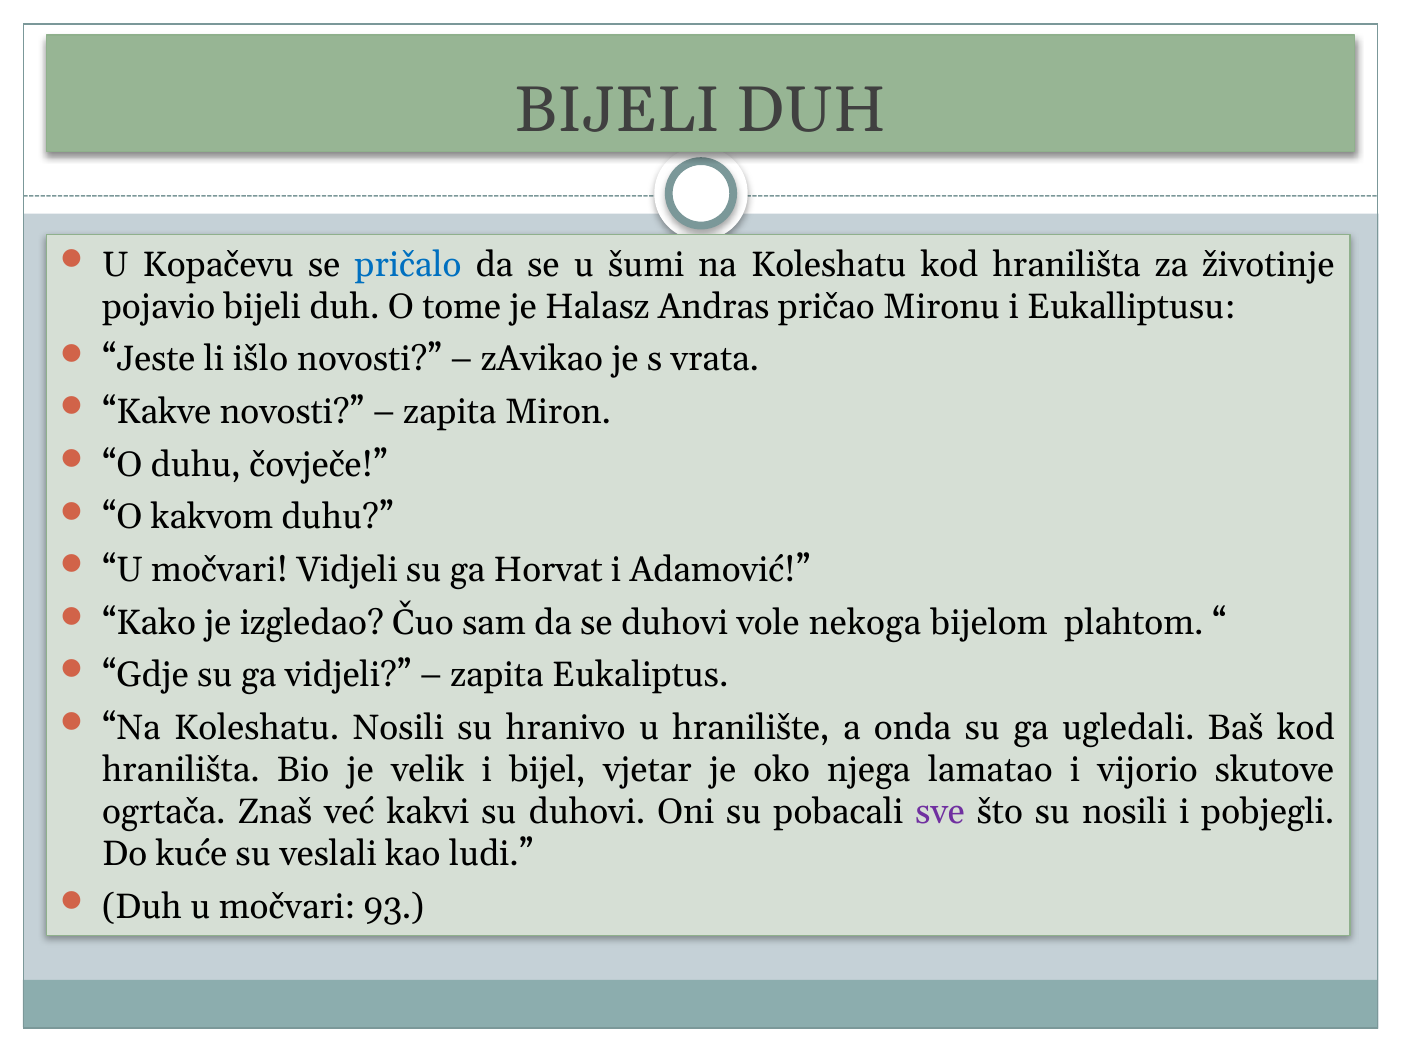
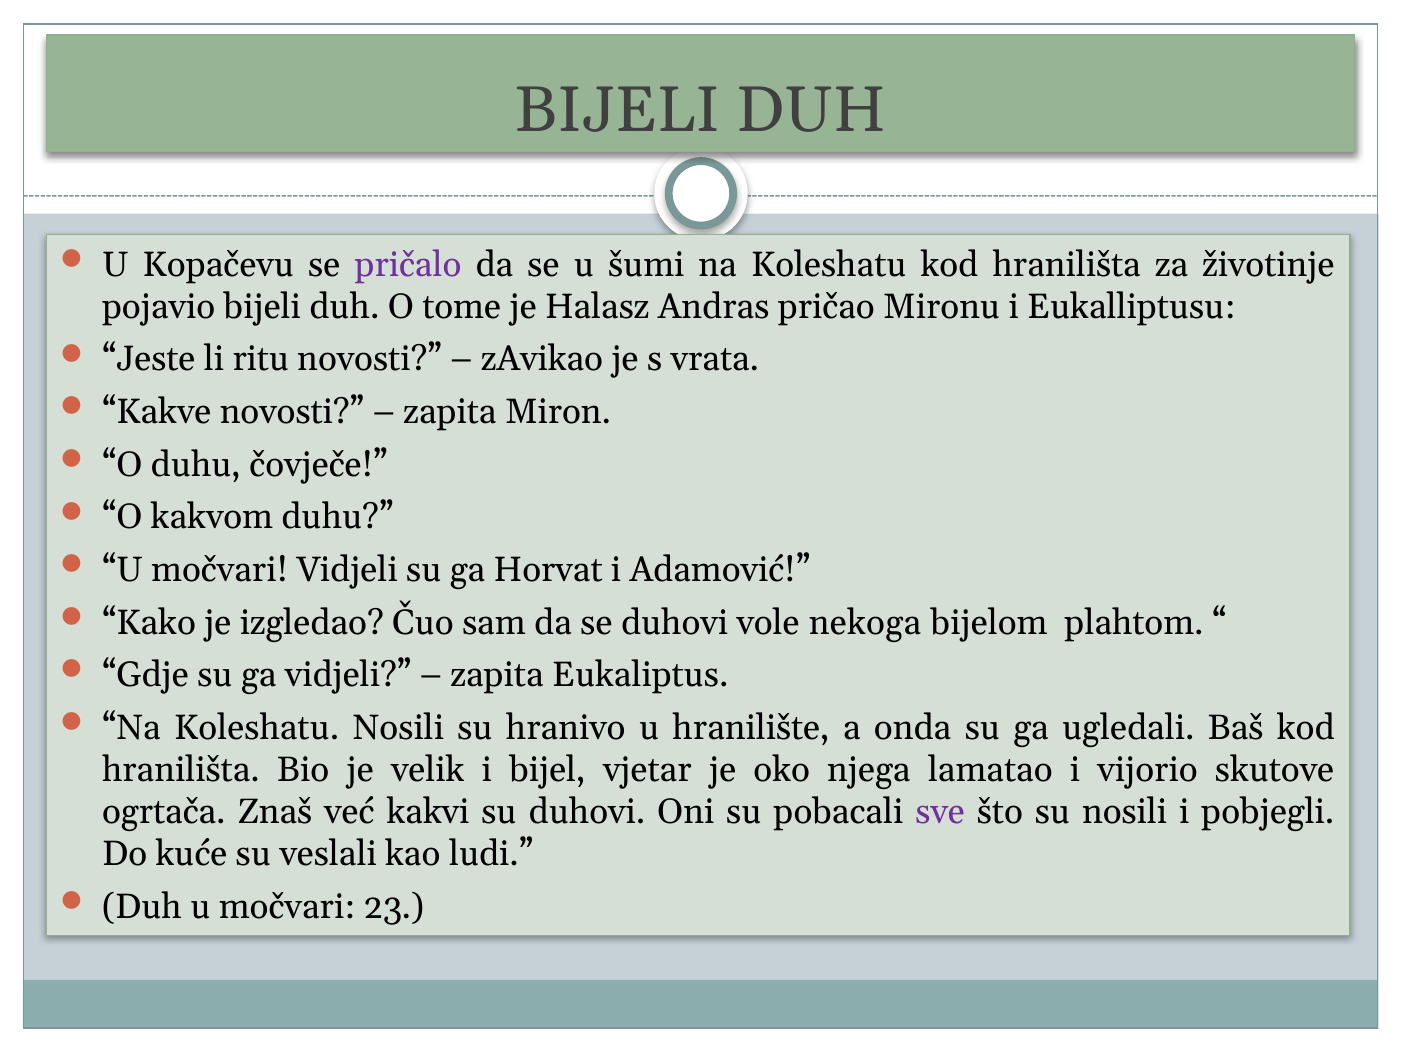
pričalo colour: blue -> purple
išlo: išlo -> ritu
93: 93 -> 23
